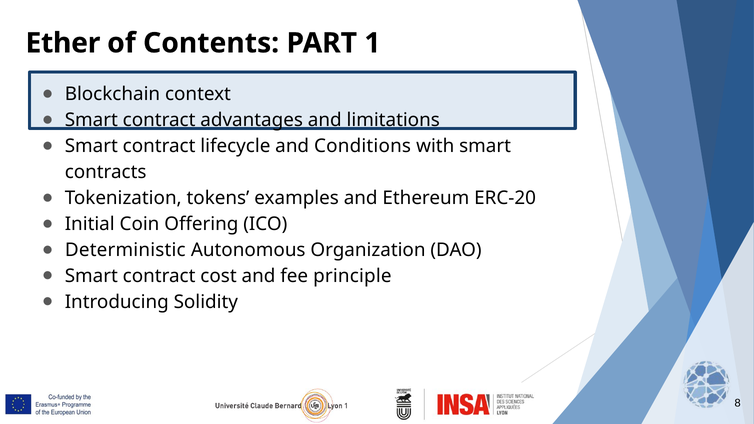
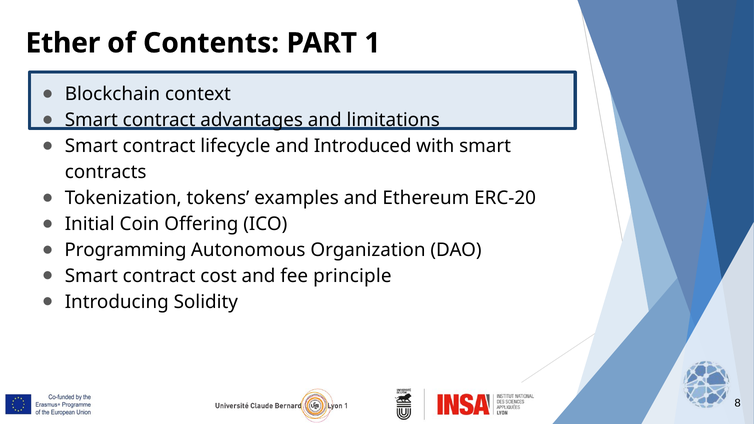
Conditions: Conditions -> Introduced
Deterministic: Deterministic -> Programming
